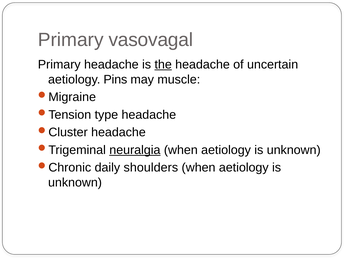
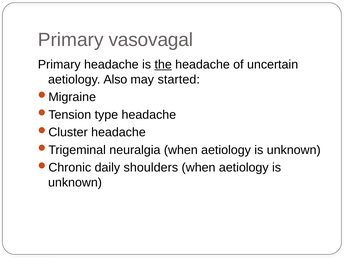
Pins: Pins -> Also
muscle: muscle -> started
neuralgia underline: present -> none
